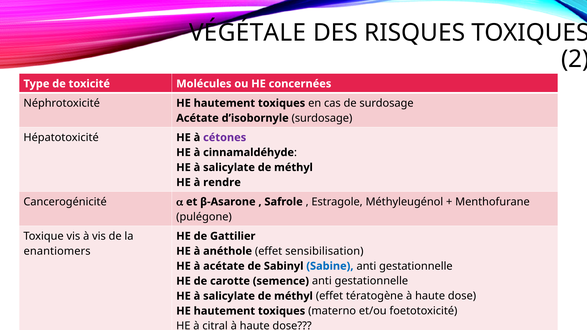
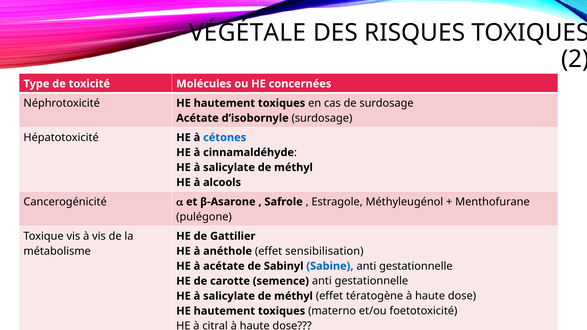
cétones colour: purple -> blue
rendre: rendre -> alcools
enantiomers: enantiomers -> métabolisme
